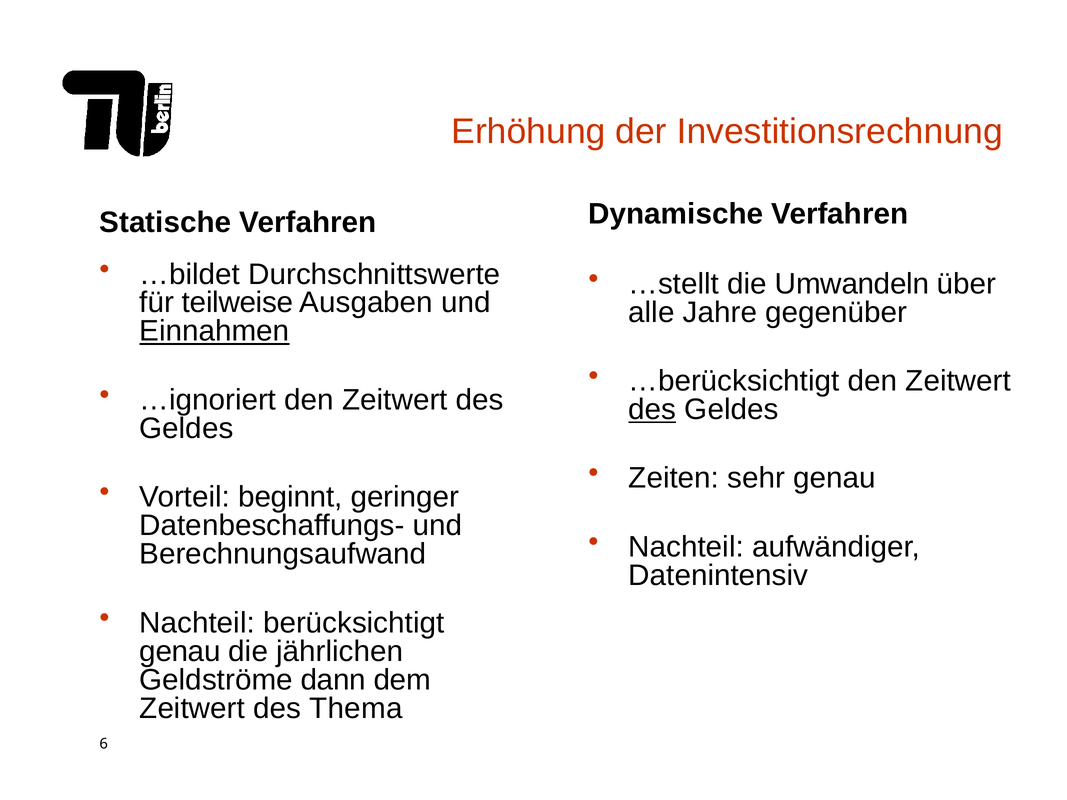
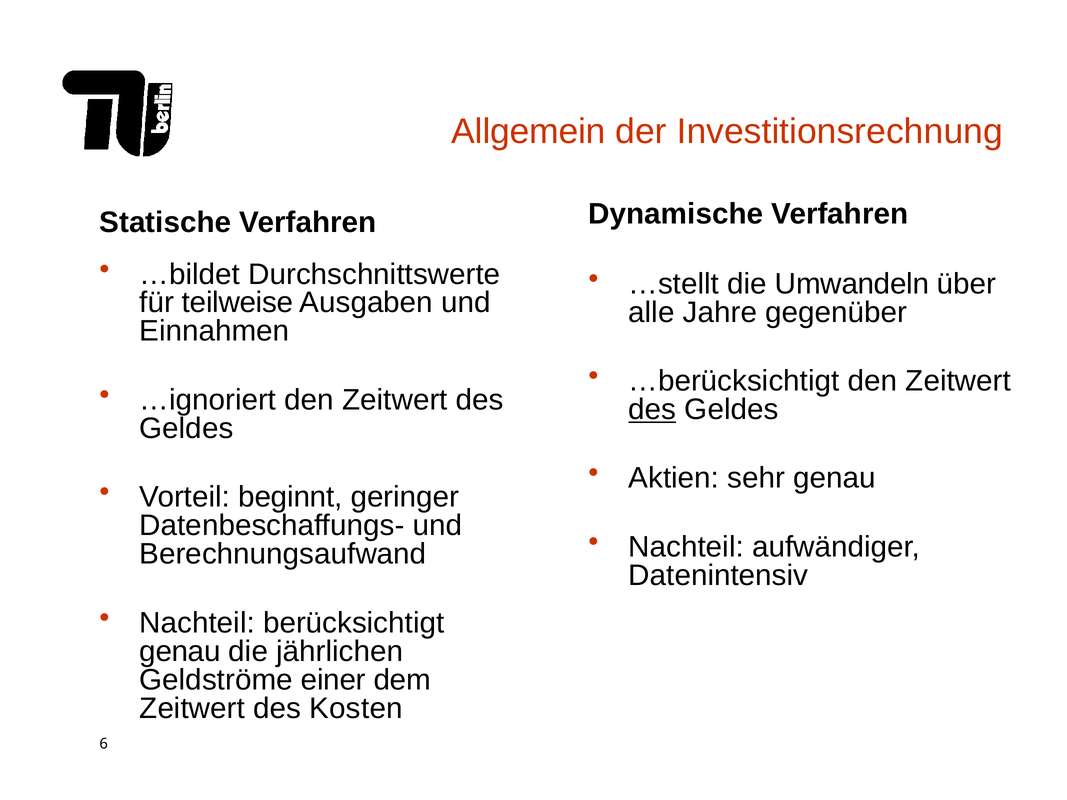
Erhöhung: Erhöhung -> Allgemein
Einnahmen underline: present -> none
Zeiten: Zeiten -> Aktien
dann: dann -> einer
Thema: Thema -> Kosten
